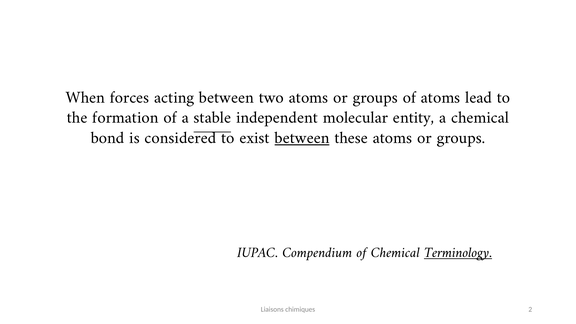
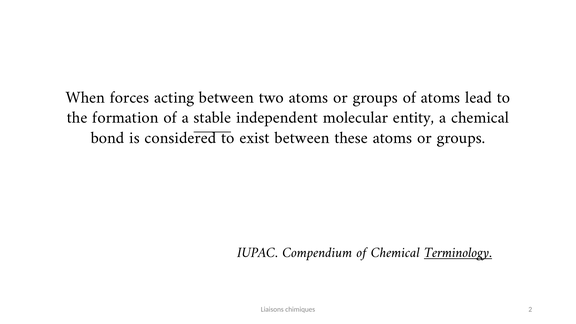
between at (302, 138) underline: present -> none
